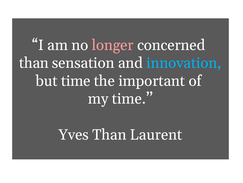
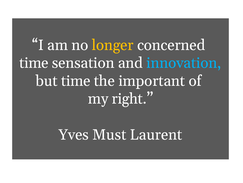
longer colour: pink -> yellow
than at (34, 63): than -> time
my time: time -> right
Yves Than: Than -> Must
